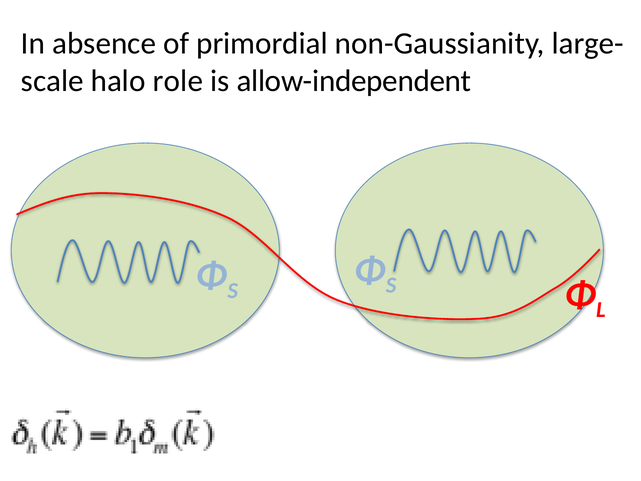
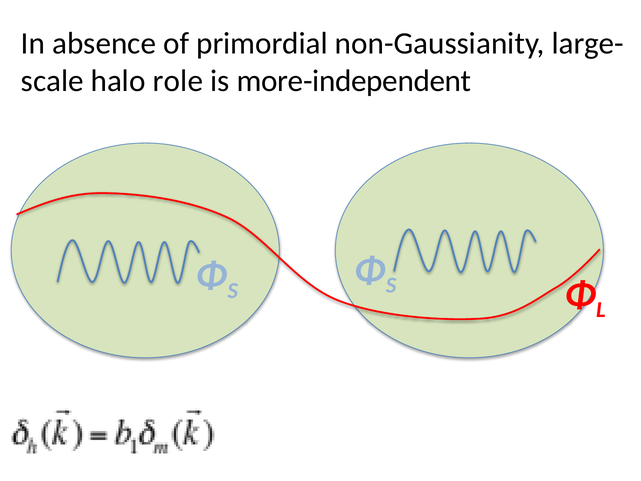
allow-independent: allow-independent -> more-independent
